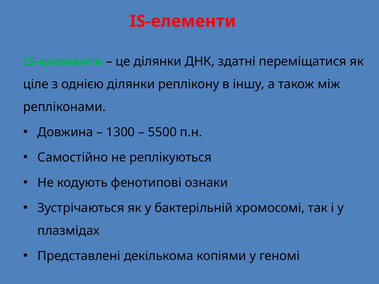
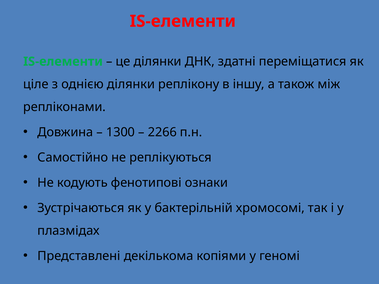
5500: 5500 -> 2266
